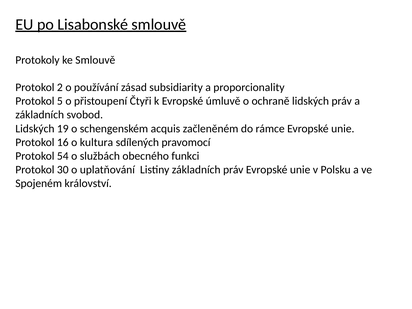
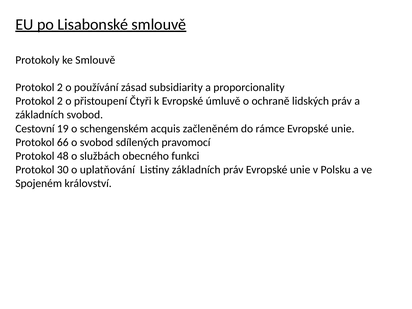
5 at (60, 101): 5 -> 2
Lidských at (35, 129): Lidských -> Cestovní
16: 16 -> 66
o kultura: kultura -> svobod
54: 54 -> 48
